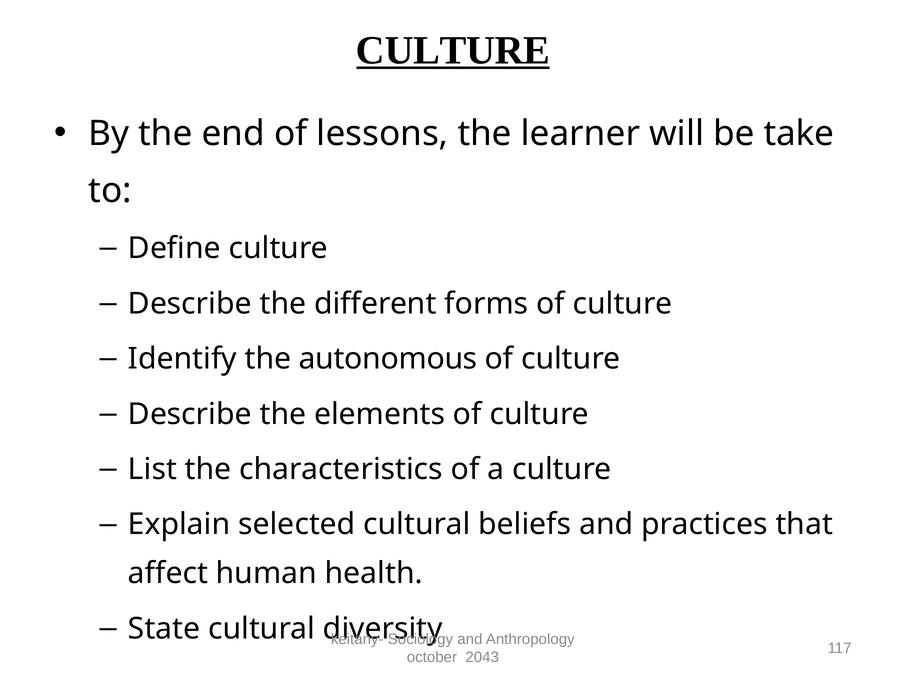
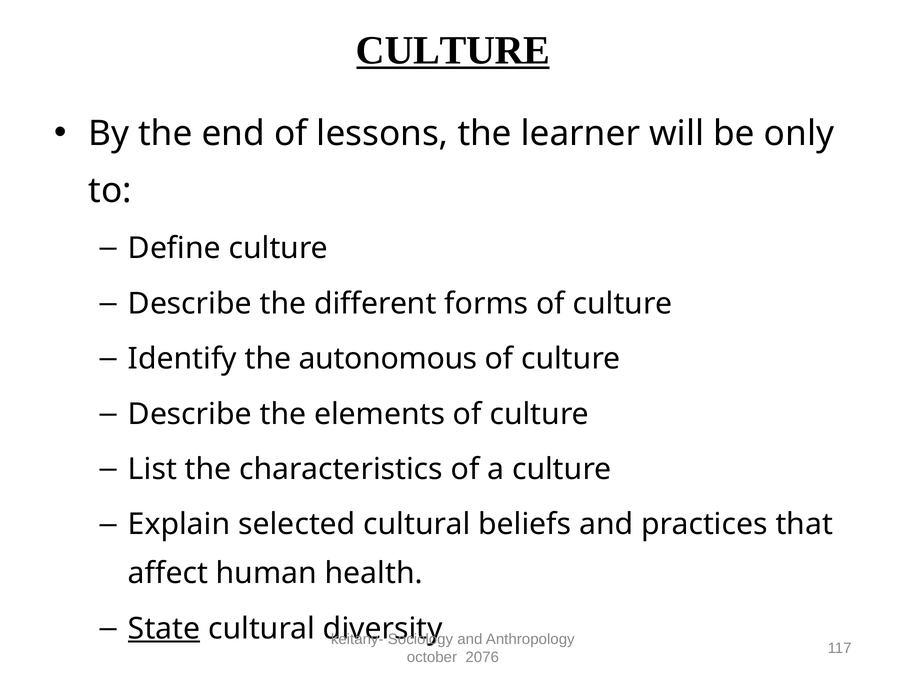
take: take -> only
State underline: none -> present
2043: 2043 -> 2076
